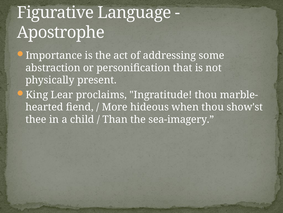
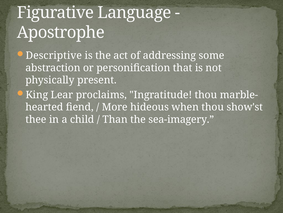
Importance: Importance -> Descriptive
